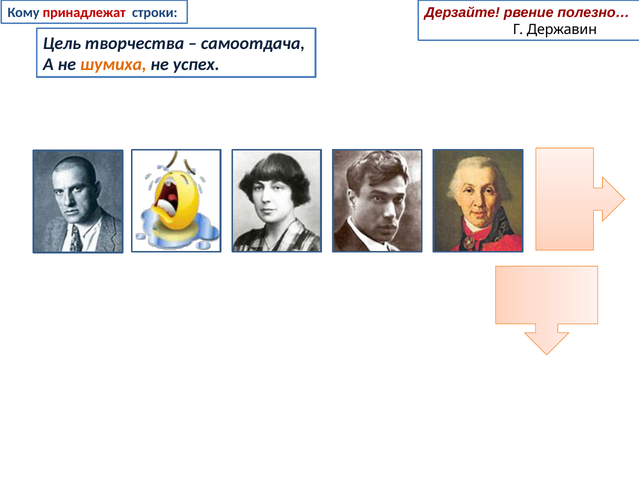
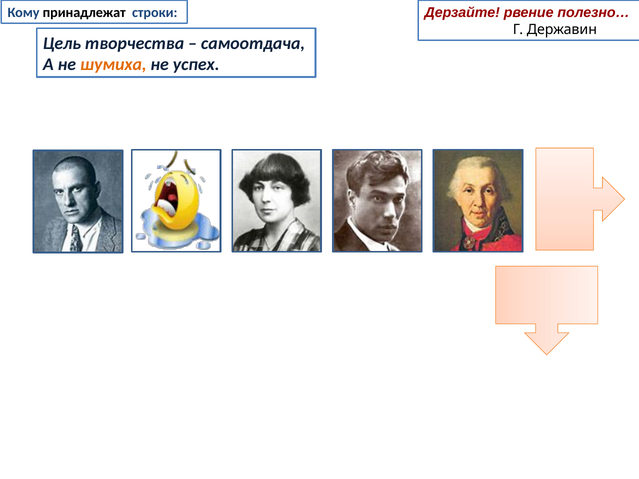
принадлежат colour: red -> black
